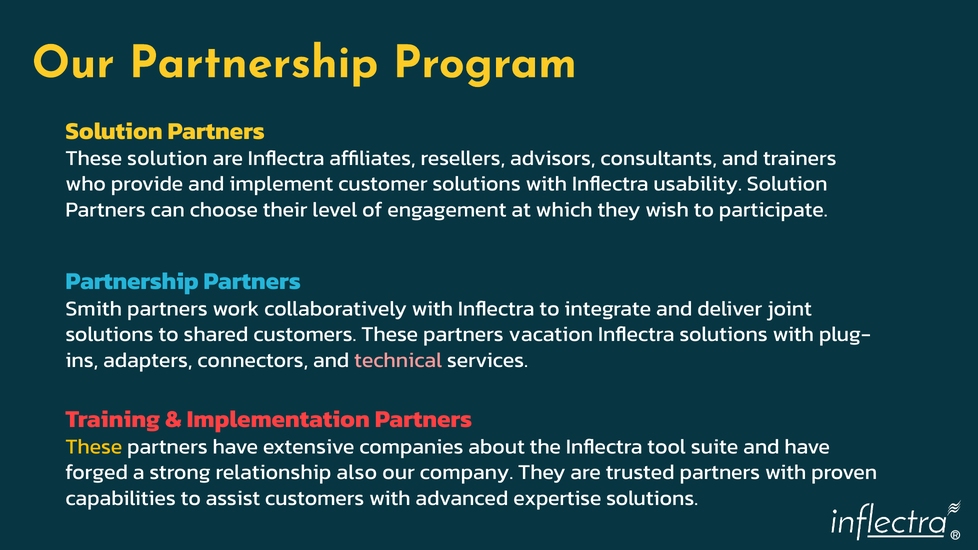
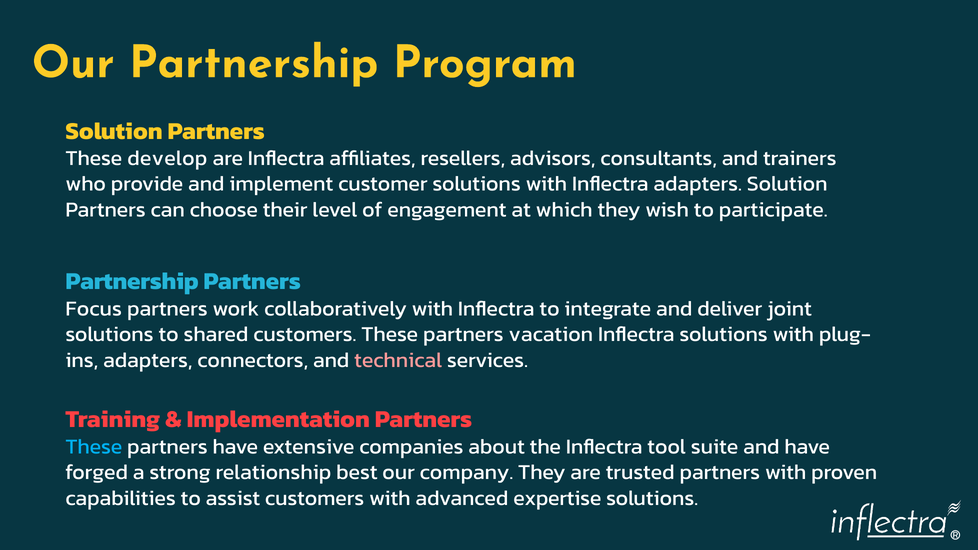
These solution: solution -> develop
Inflectra usability: usability -> adapters
Smith: Smith -> Focus
These at (94, 447) colour: yellow -> light blue
also: also -> best
